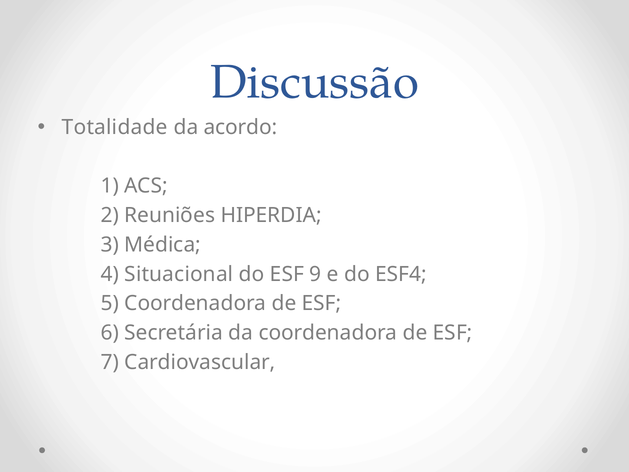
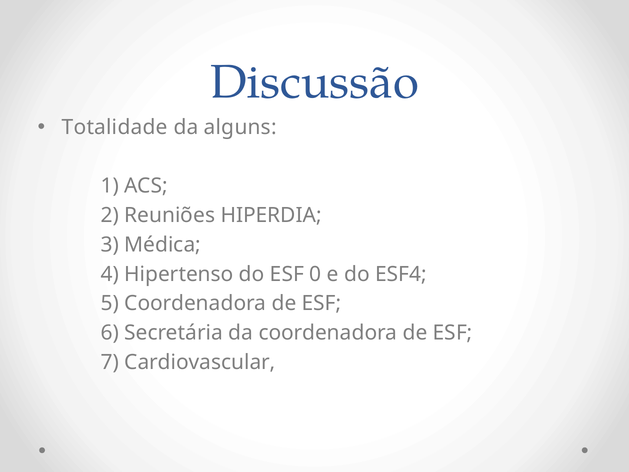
acordo: acordo -> alguns
Situacional: Situacional -> Hipertenso
9: 9 -> 0
